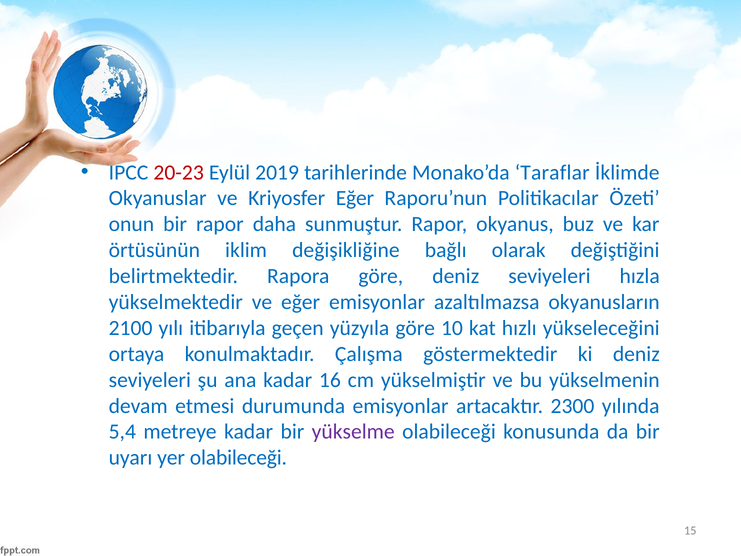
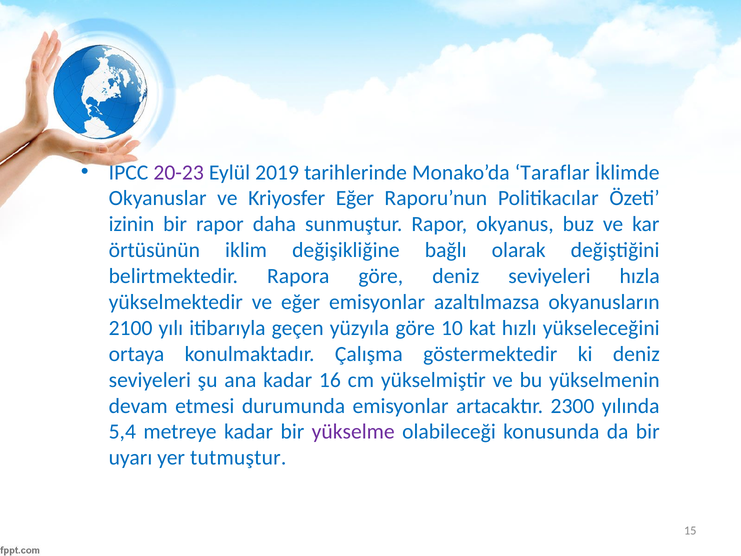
20-23 colour: red -> purple
onun: onun -> izinin
yer olabileceği: olabileceği -> tutmuştur
